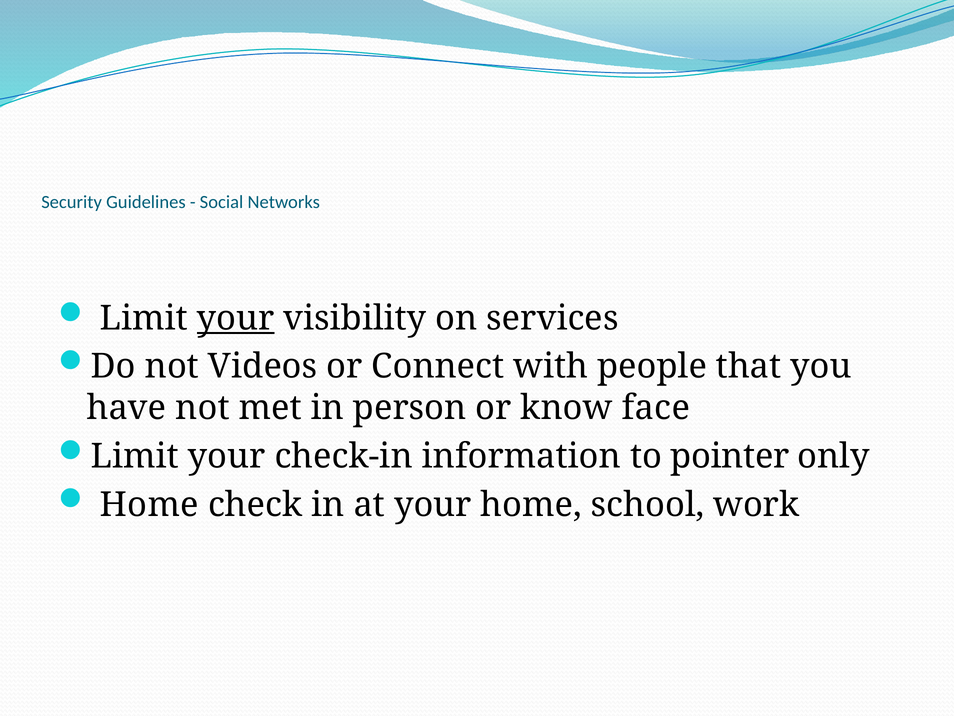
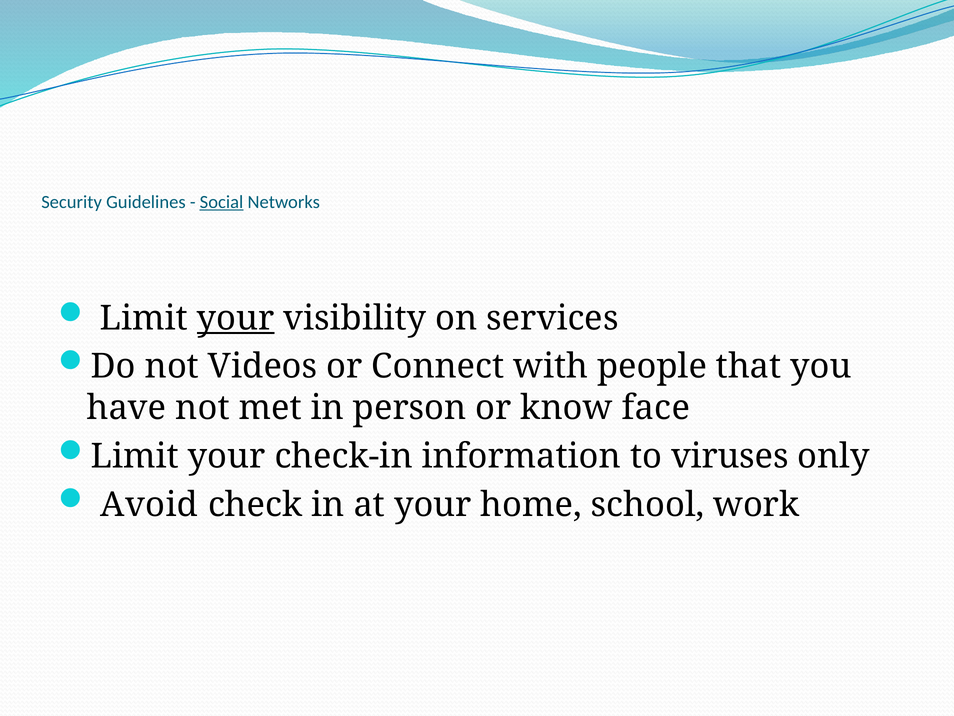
Social underline: none -> present
pointer: pointer -> viruses
Home at (149, 504): Home -> Avoid
